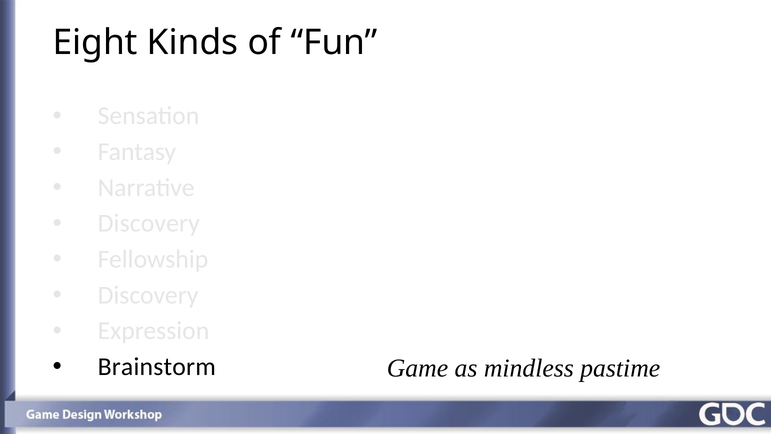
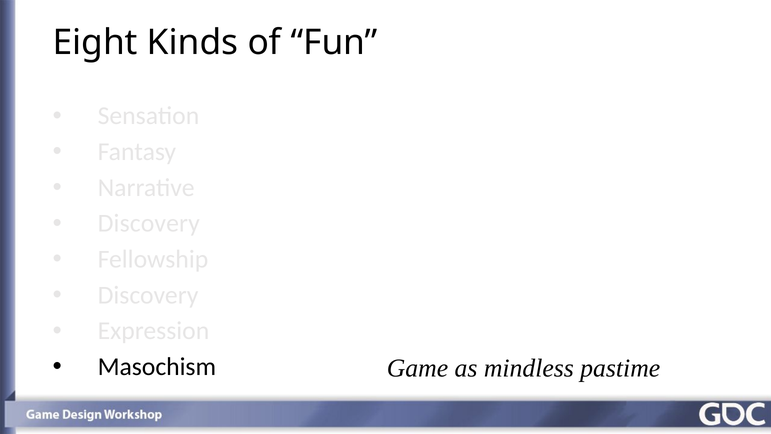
Brainstorm: Brainstorm -> Masochism
